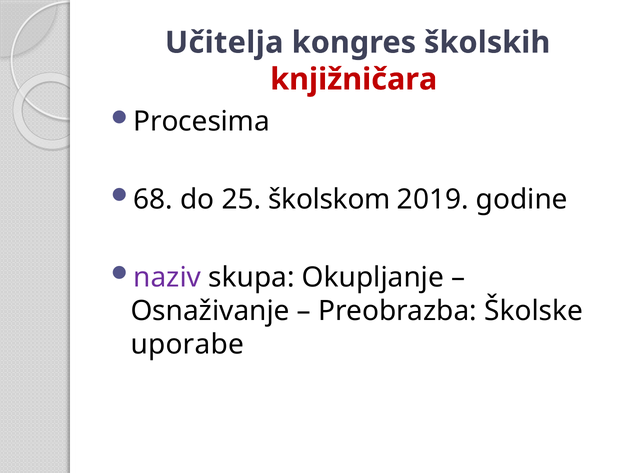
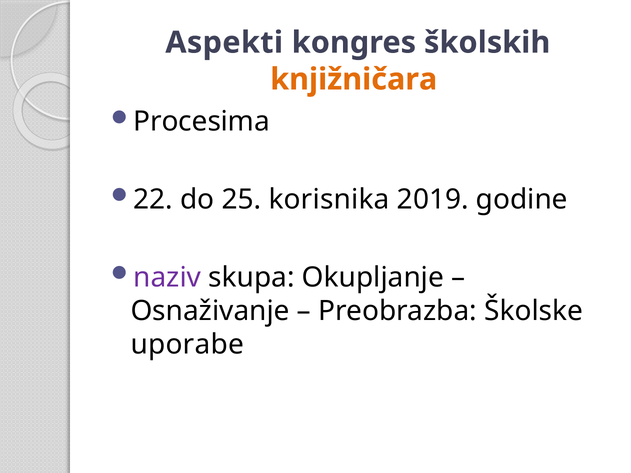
Učitelja: Učitelja -> Aspekti
knjižničara colour: red -> orange
68: 68 -> 22
školskom: školskom -> korisnika
